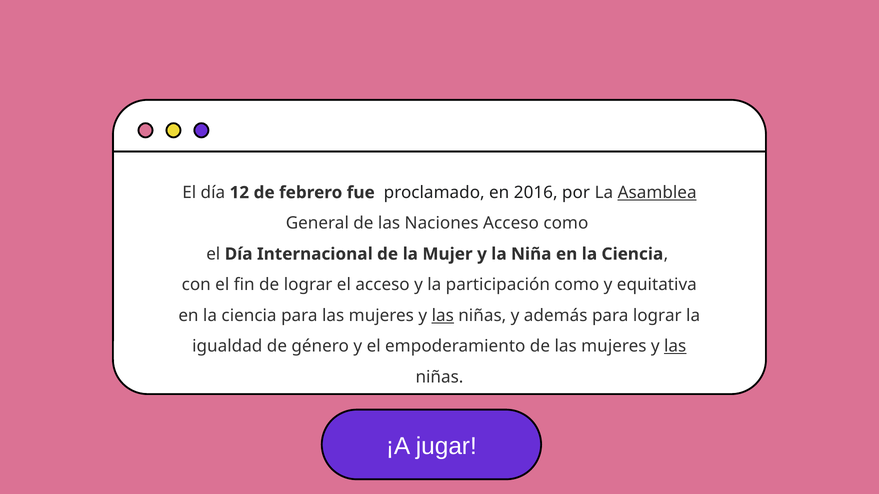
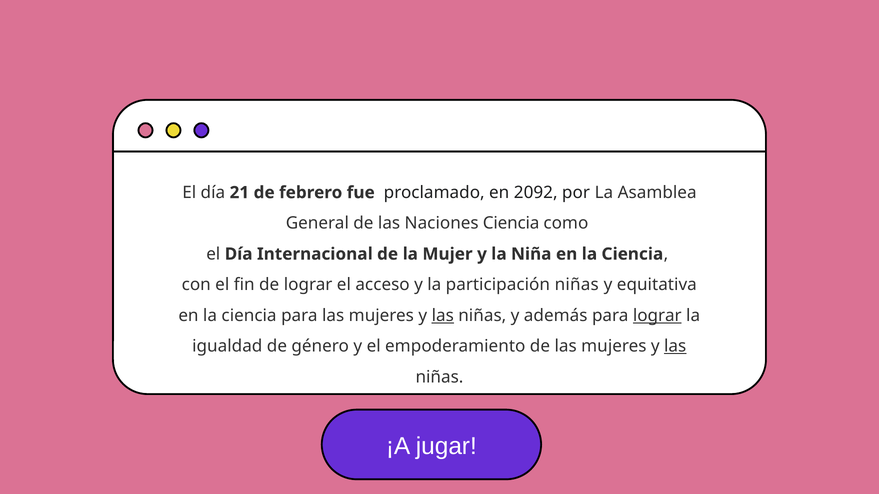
12: 12 -> 21
2016: 2016 -> 2092
Asamblea underline: present -> none
Naciones Acceso: Acceso -> Ciencia
participación como: como -> niñas
lograr at (657, 316) underline: none -> present
